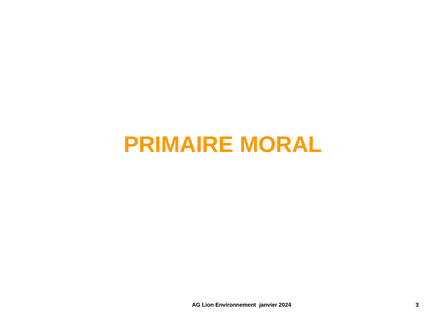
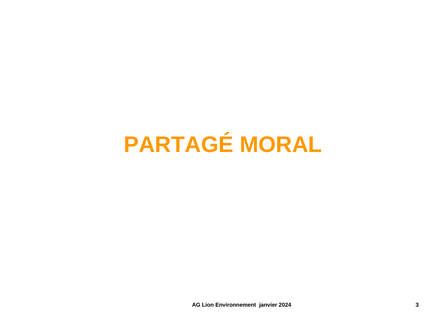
PRIMAIRE: PRIMAIRE -> PARTAGÉ
